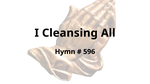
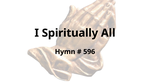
Cleansing: Cleansing -> Spiritually
